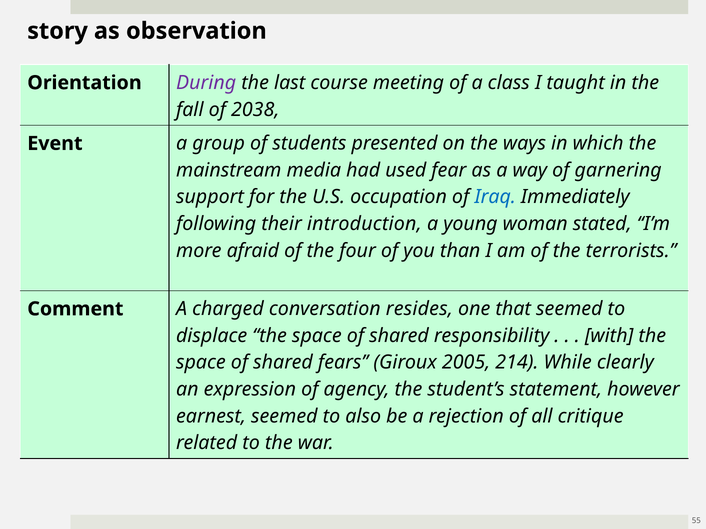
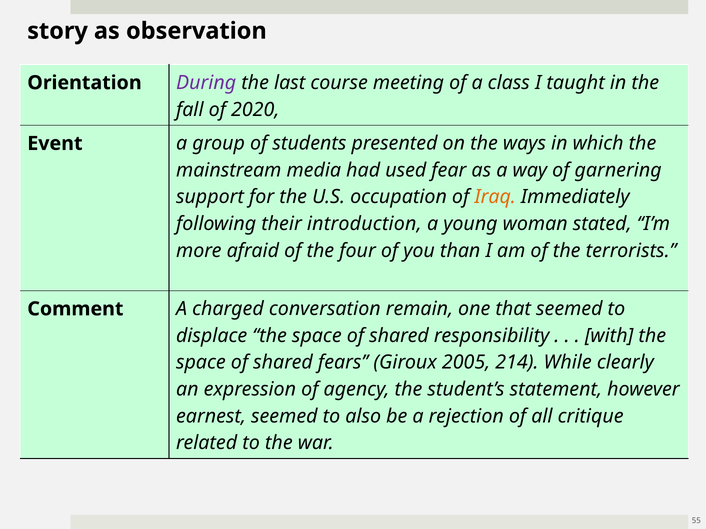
2038: 2038 -> 2020
Iraq colour: blue -> orange
resides: resides -> remain
